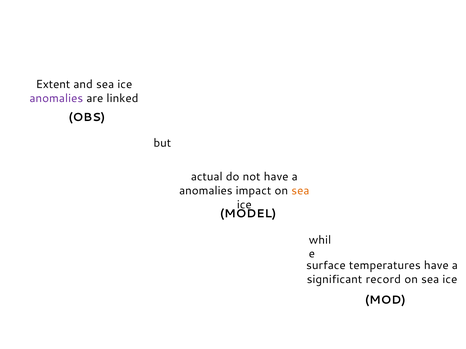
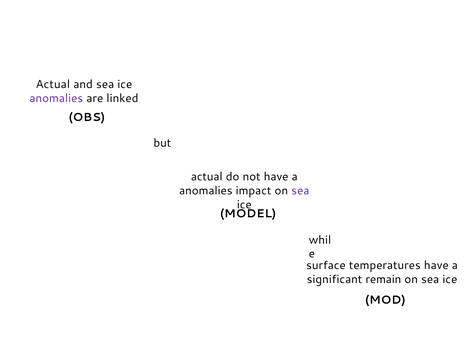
Extent at (53, 85): Extent -> Actual
sea at (300, 191) colour: orange -> purple
record: record -> remain
